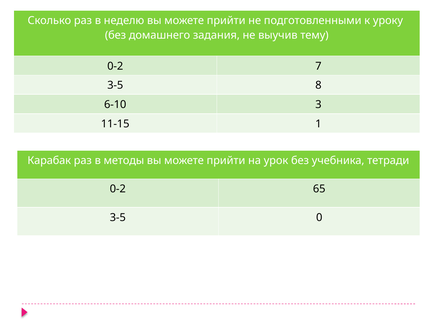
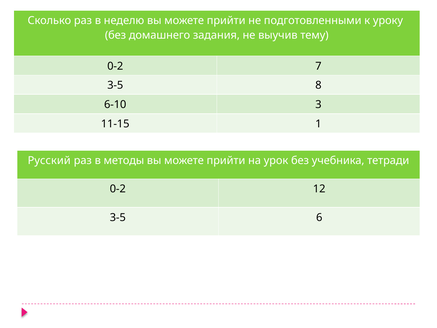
Карабак: Карабак -> Русский
65: 65 -> 12
0: 0 -> 6
